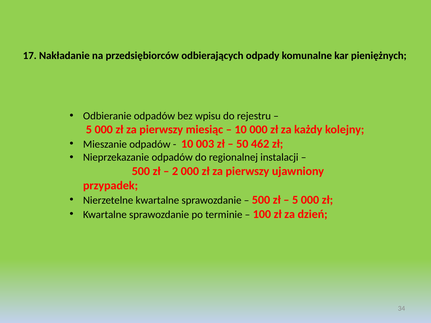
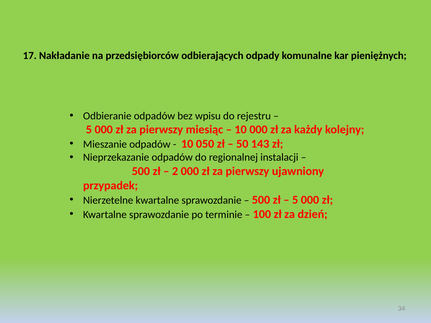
003: 003 -> 050
462: 462 -> 143
